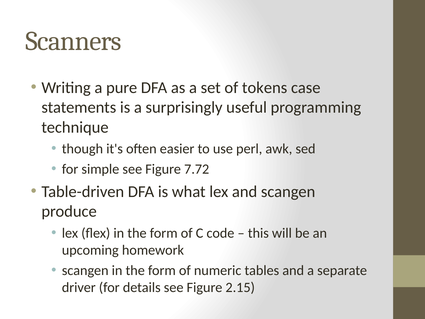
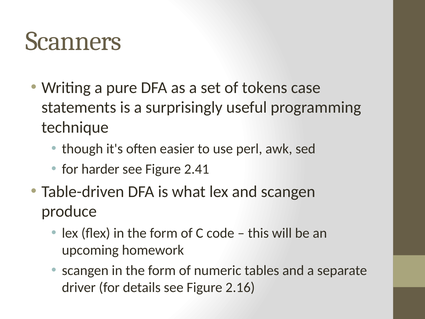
simple: simple -> harder
7.72: 7.72 -> 2.41
2.15: 2.15 -> 2.16
